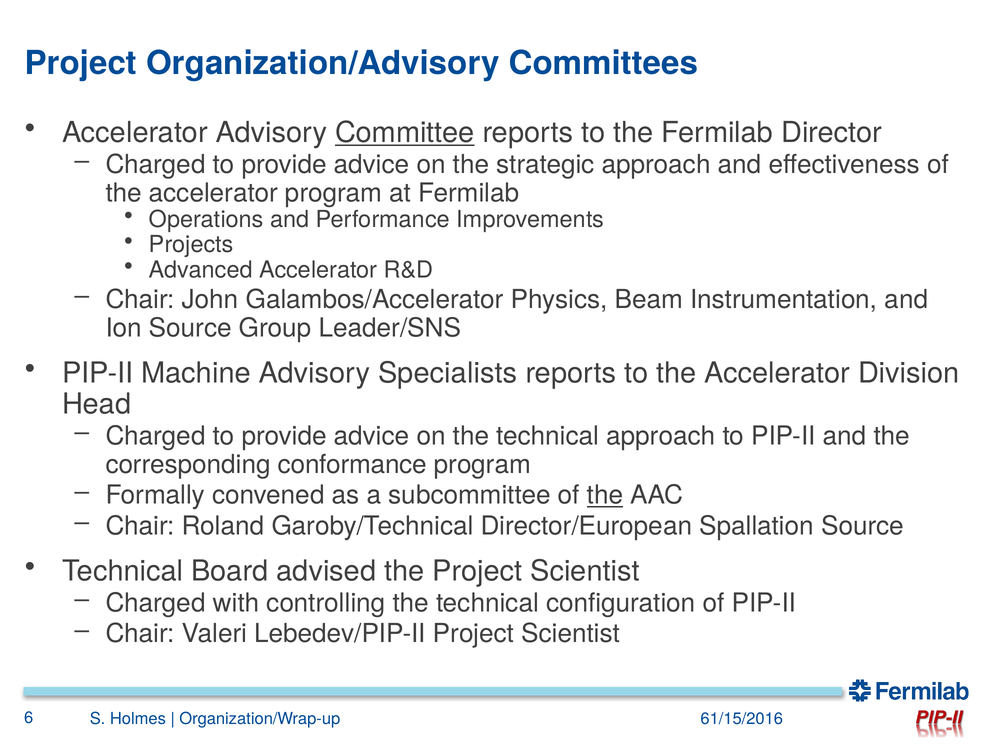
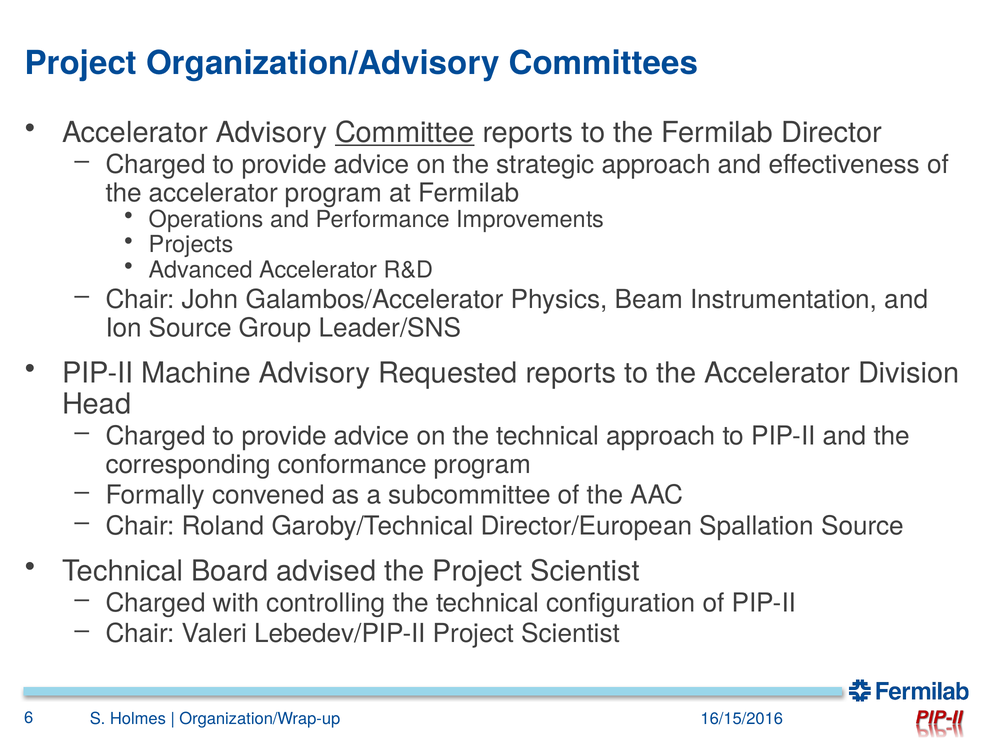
Specialists: Specialists -> Requested
the at (605, 495) underline: present -> none
61/15/2016: 61/15/2016 -> 16/15/2016
